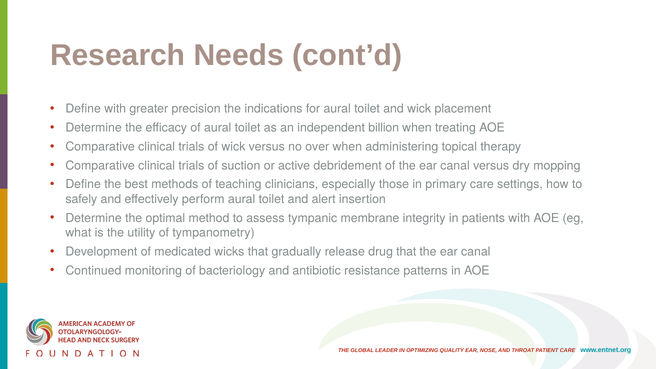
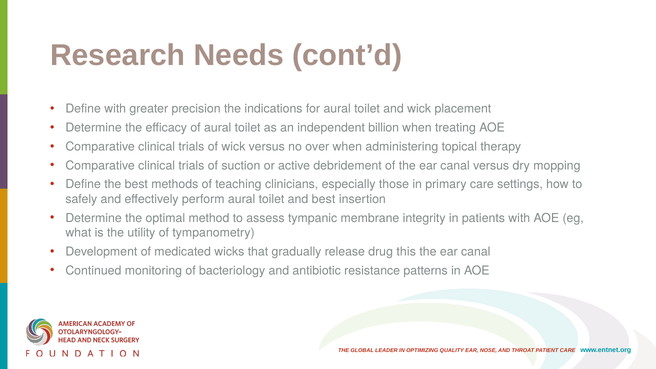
and alert: alert -> best
drug that: that -> this
